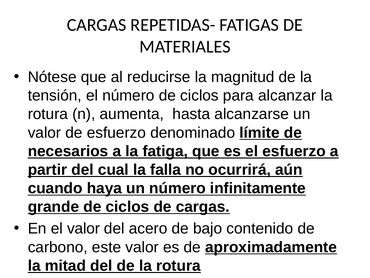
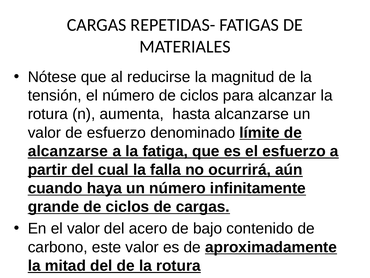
necesarios at (68, 151): necesarios -> alcanzarse
